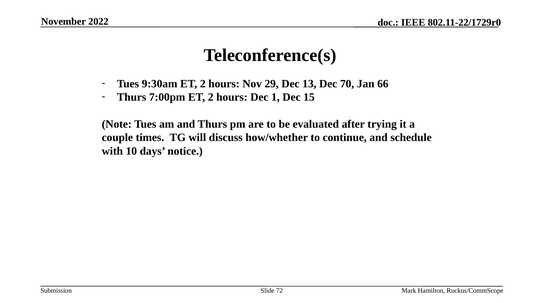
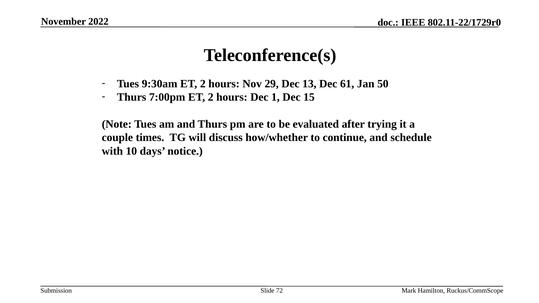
70: 70 -> 61
66: 66 -> 50
